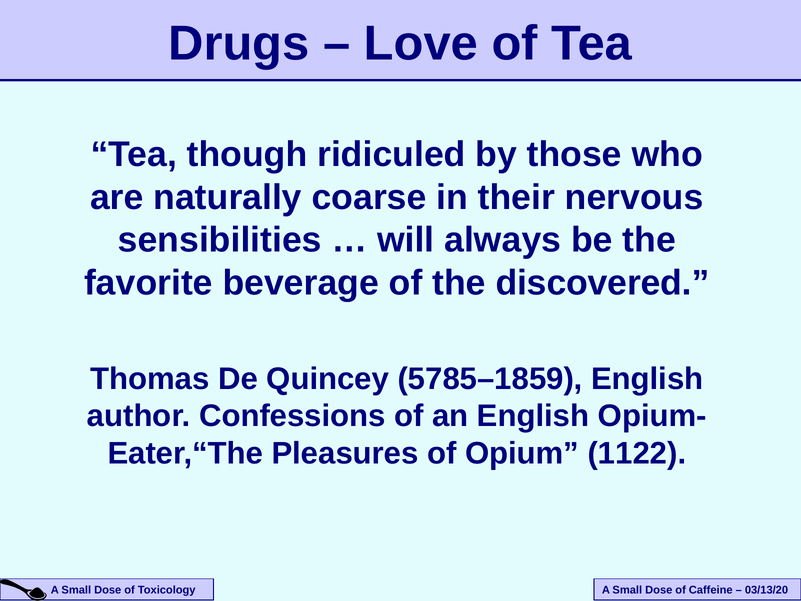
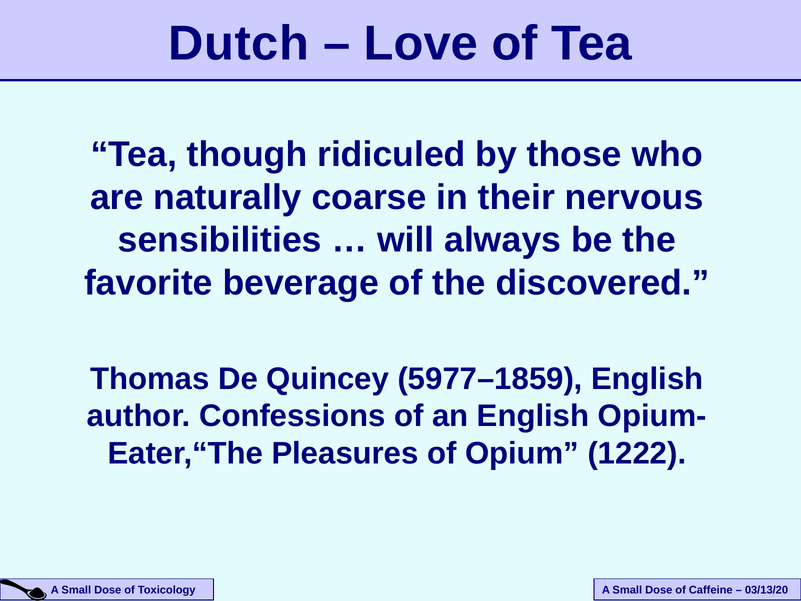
Drugs: Drugs -> Dutch
5785–1859: 5785–1859 -> 5977–1859
1122: 1122 -> 1222
